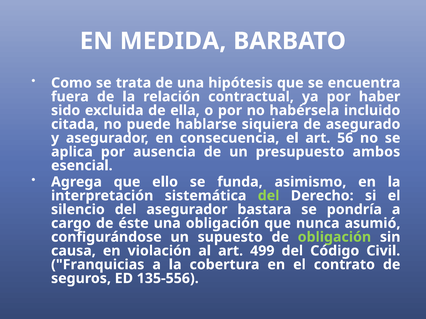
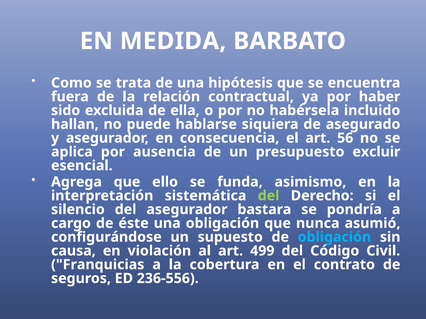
citada: citada -> hallan
ambos: ambos -> excluir
obligación at (334, 237) colour: light green -> light blue
135-556: 135-556 -> 236-556
